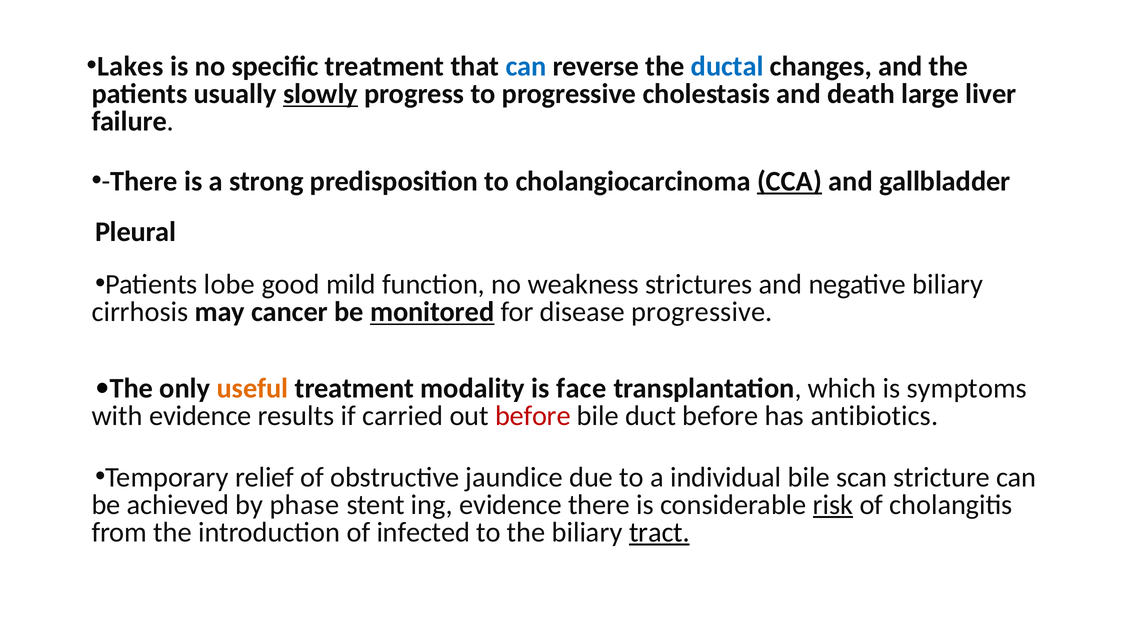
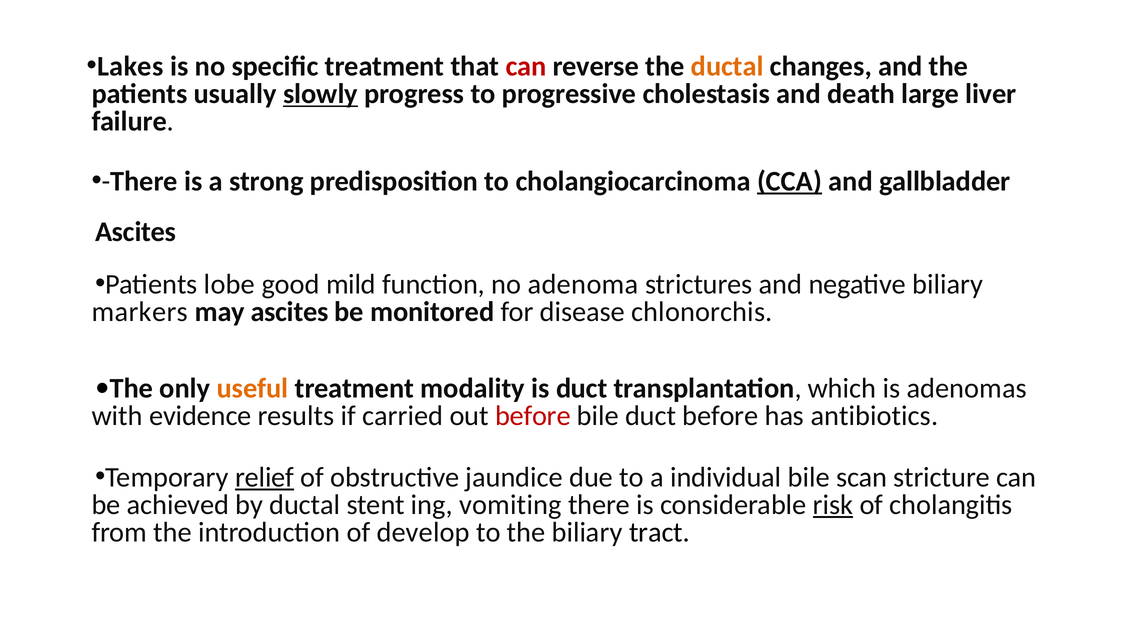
can at (526, 66) colour: blue -> red
ductal at (727, 66) colour: blue -> orange
Pleural at (136, 232): Pleural -> Ascites
weakness: weakness -> adenoma
cirrhosis: cirrhosis -> markers
may cancer: cancer -> ascites
monitored underline: present -> none
disease progressive: progressive -> chlonorchis
is face: face -> duct
symptoms: symptoms -> adenomas
relief underline: none -> present
by phase: phase -> ductal
ing evidence: evidence -> vomiting
infected: infected -> develop
tract underline: present -> none
